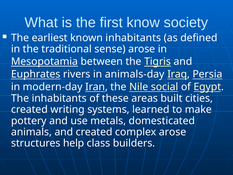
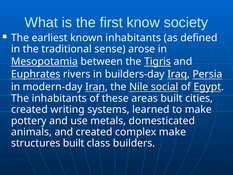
animals-day: animals-day -> builders-day
complex arose: arose -> make
structures help: help -> built
